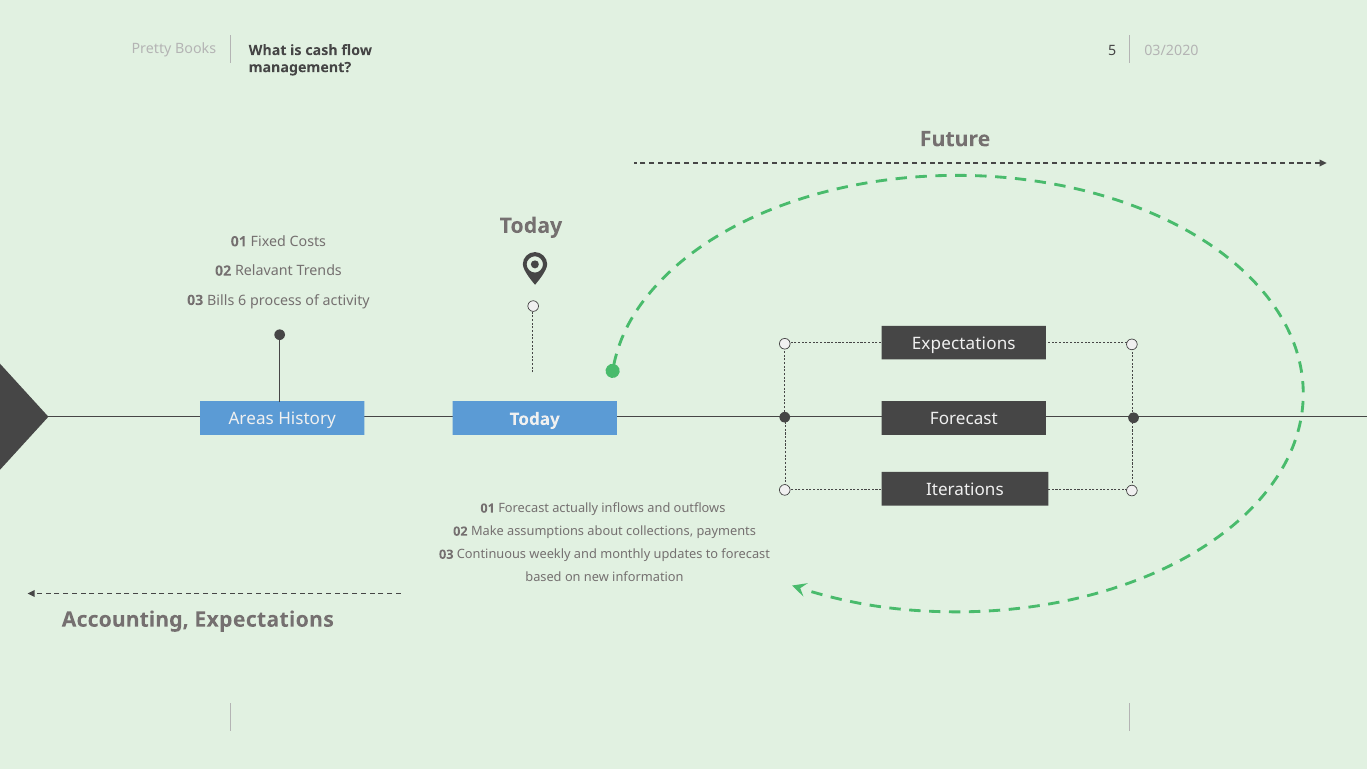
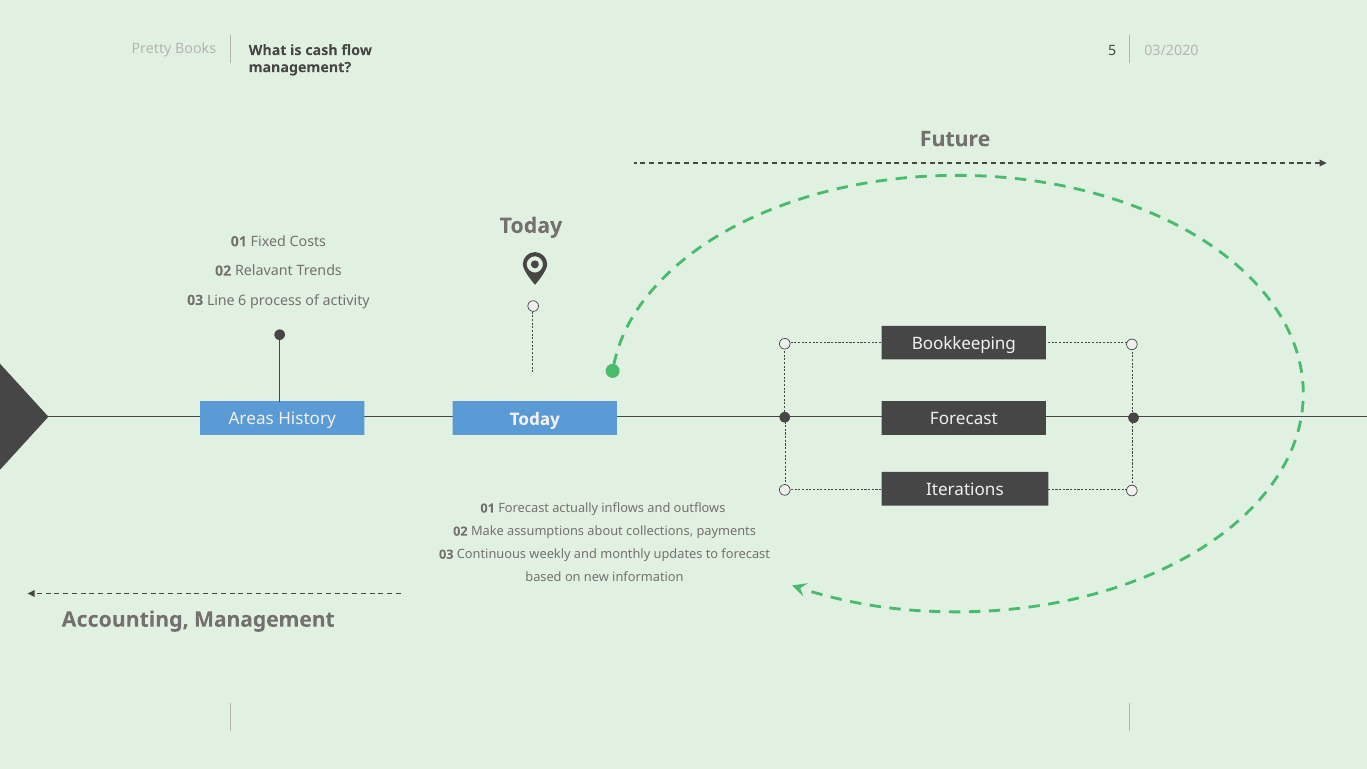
Bills: Bills -> Line
Expectations at (964, 344): Expectations -> Bookkeeping
Accounting Expectations: Expectations -> Management
